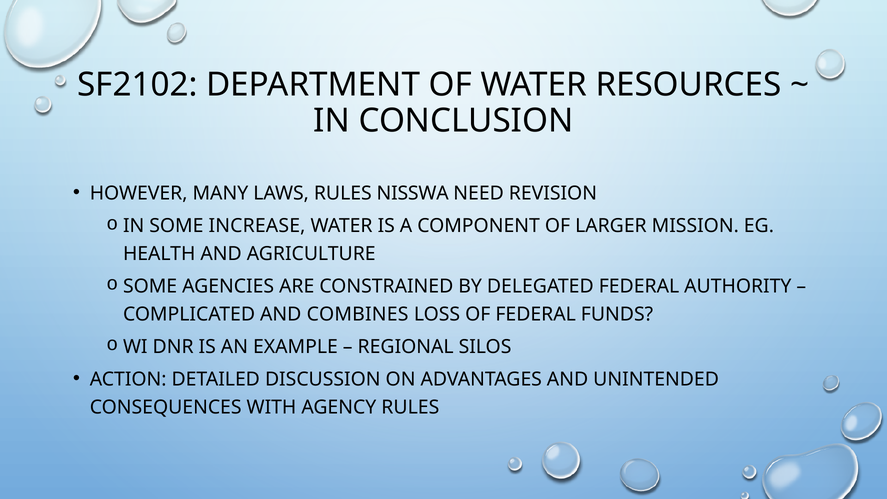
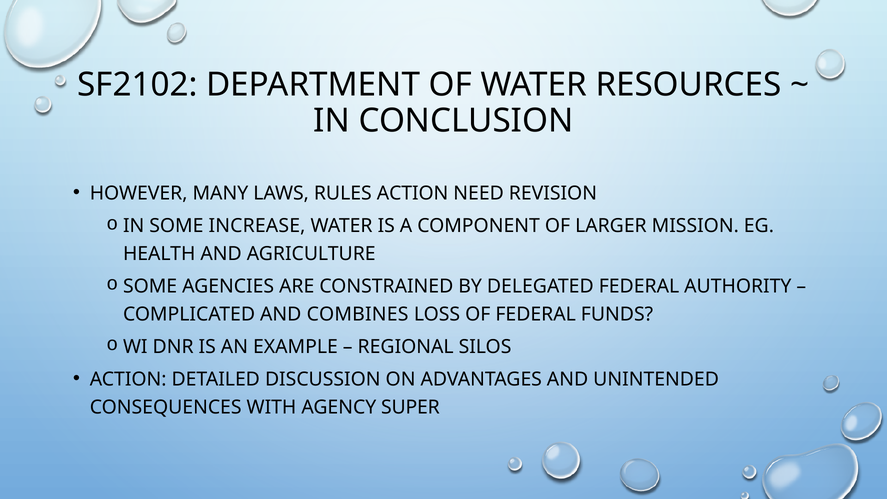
RULES NISSWA: NISSWA -> ACTION
AGENCY RULES: RULES -> SUPER
